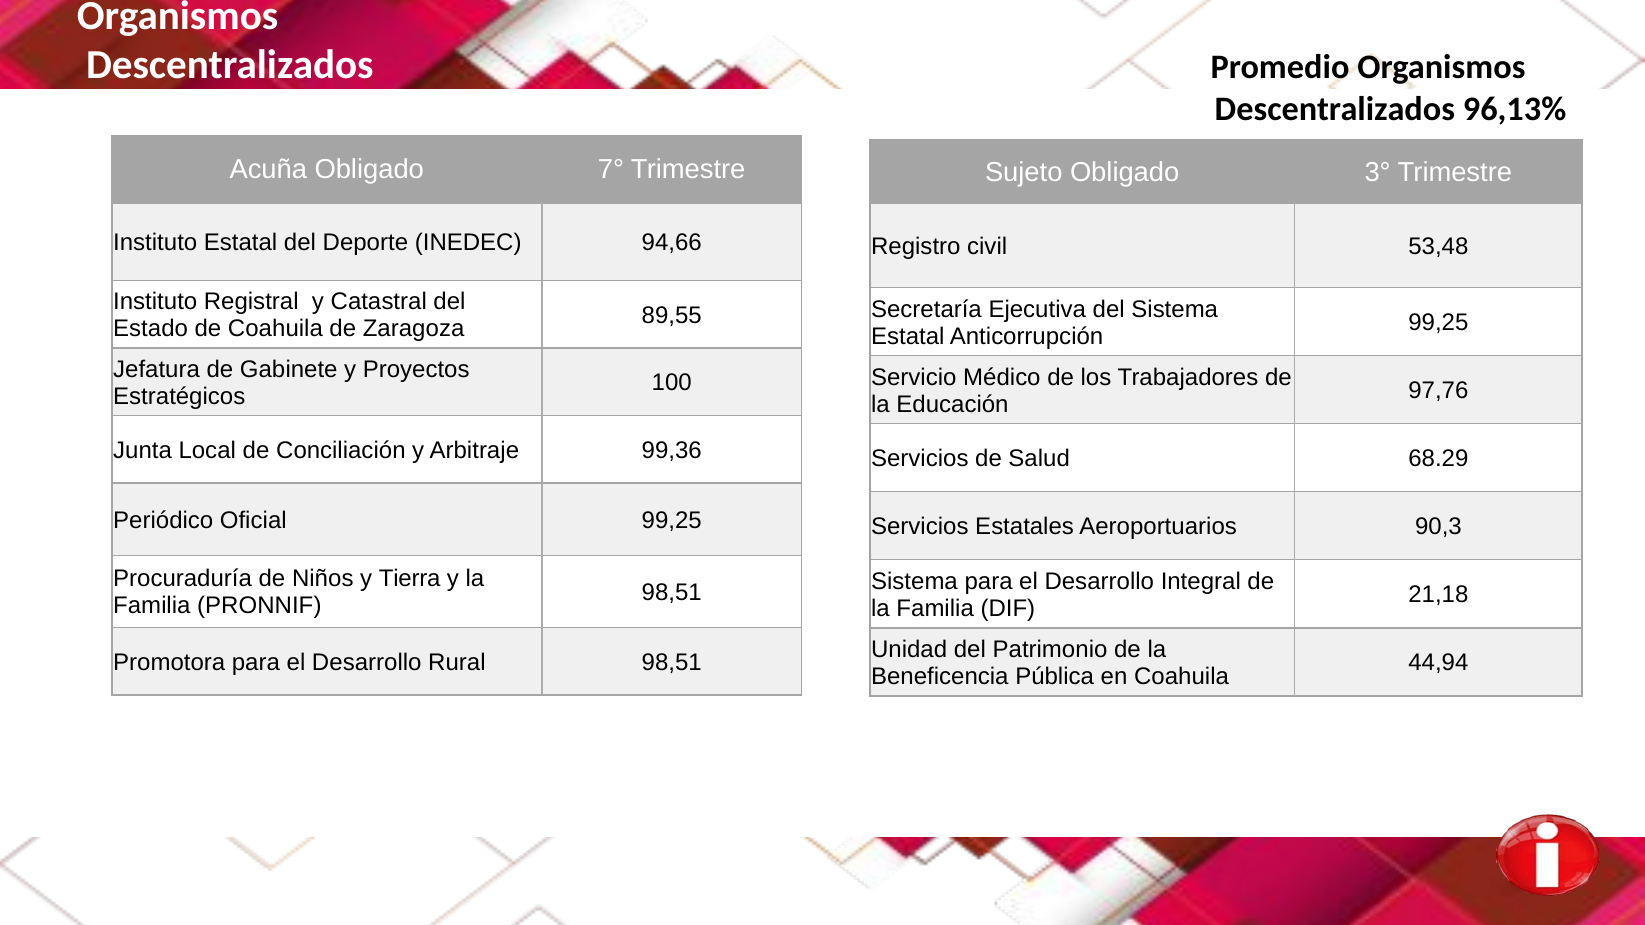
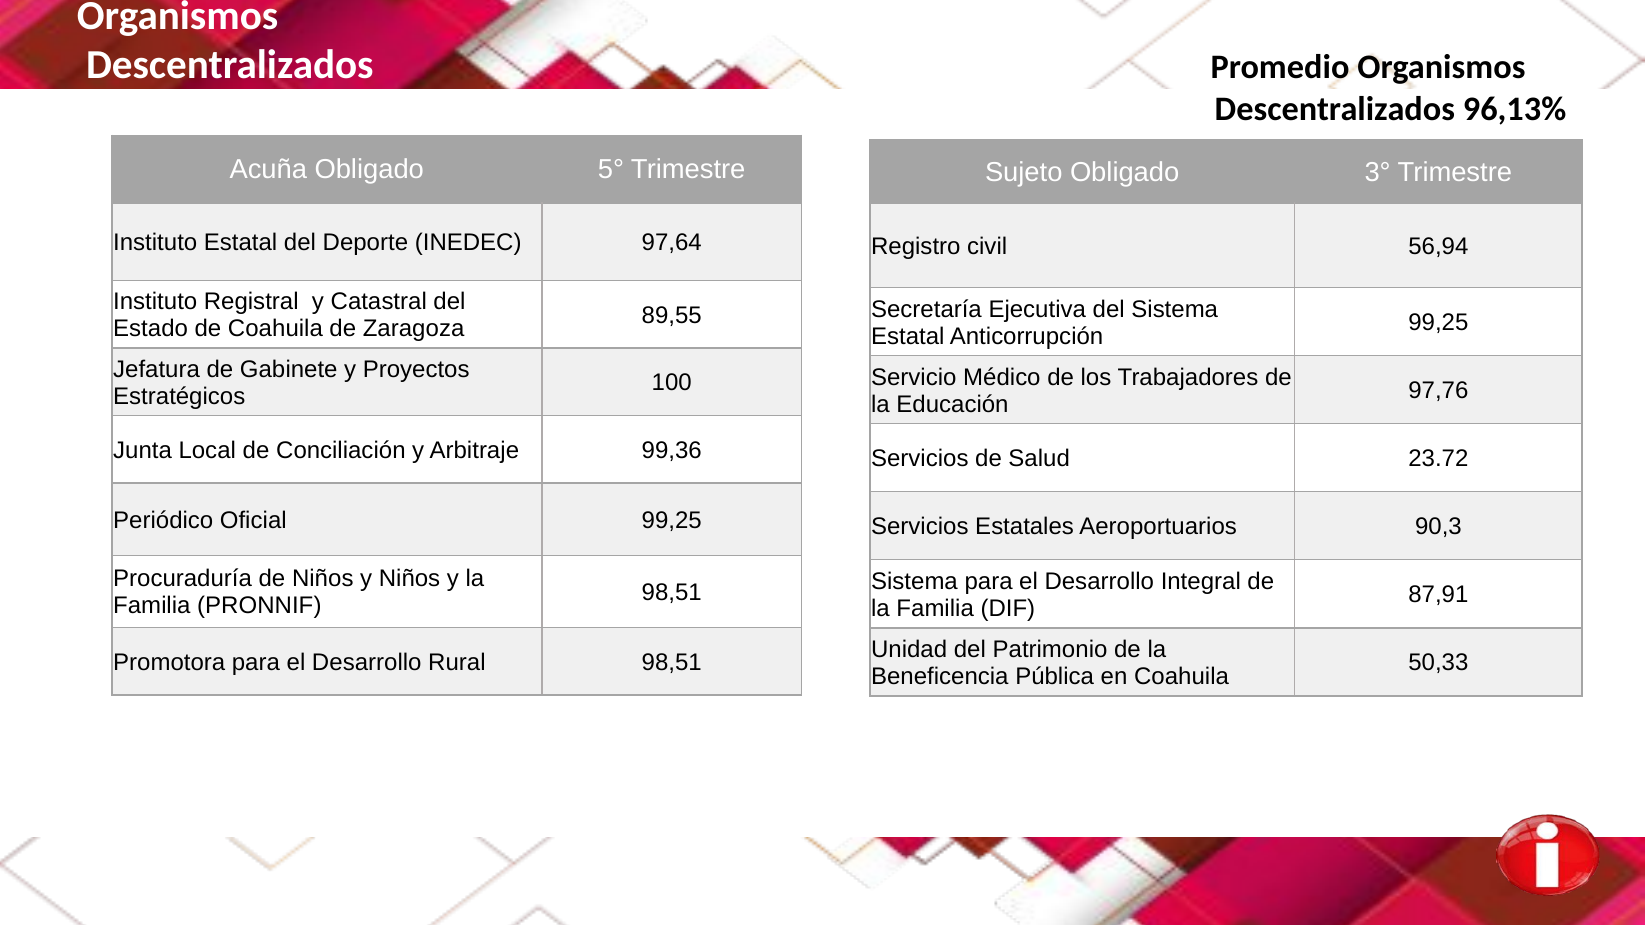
7°: 7° -> 5°
94,66: 94,66 -> 97,64
53,48: 53,48 -> 56,94
68.29: 68.29 -> 23.72
y Tierra: Tierra -> Niños
21,18: 21,18 -> 87,91
44,94: 44,94 -> 50,33
